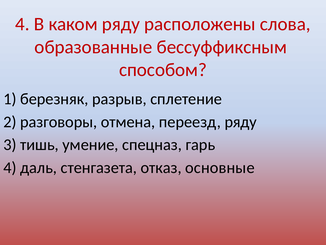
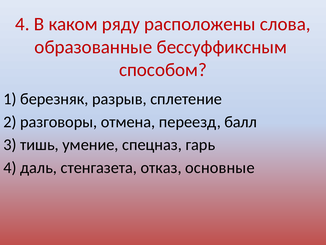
переезд ряду: ряду -> балл
